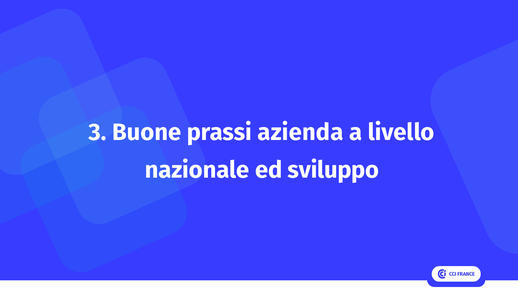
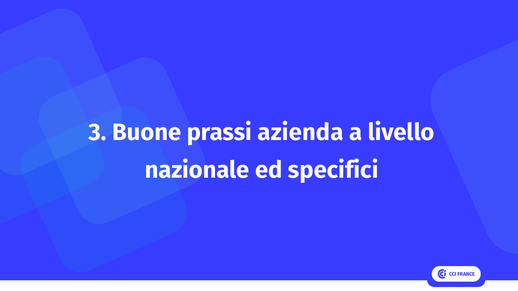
sviluppo: sviluppo -> specifici
